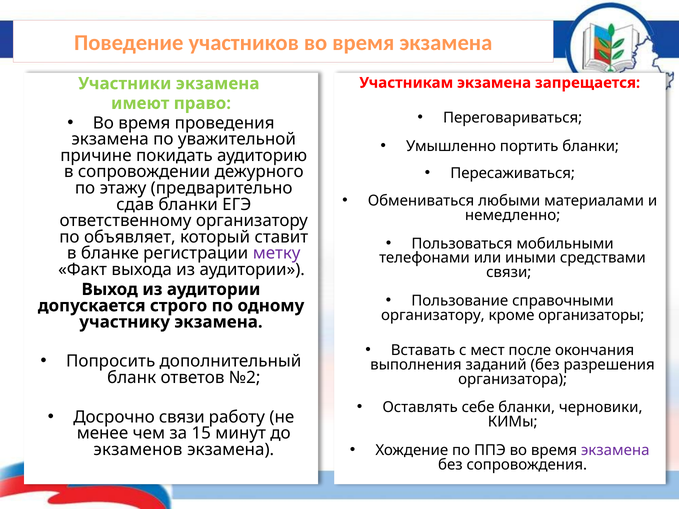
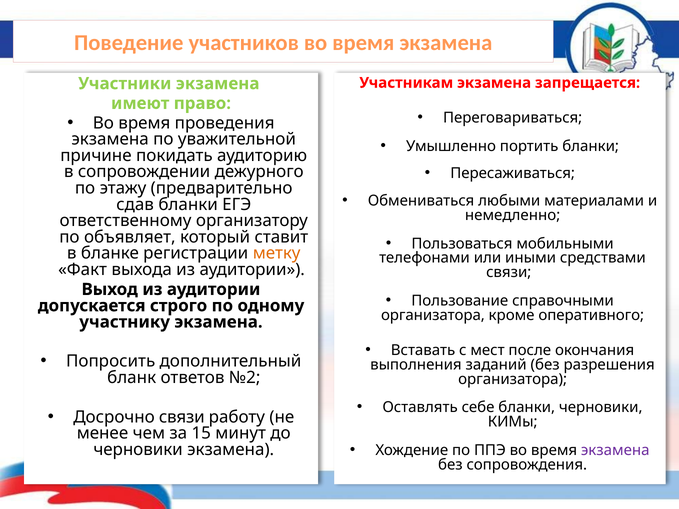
метку colour: purple -> orange
организатору at (433, 315): организатору -> организатора
организаторы: организаторы -> оперативного
экзаменов at (138, 450): экзаменов -> черновики
